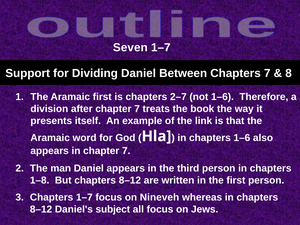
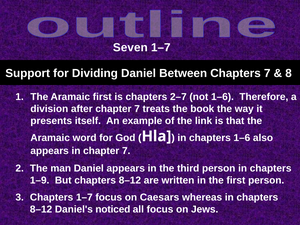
1–8: 1–8 -> 1–9
Nineveh: Nineveh -> Caesars
subject: subject -> noticed
